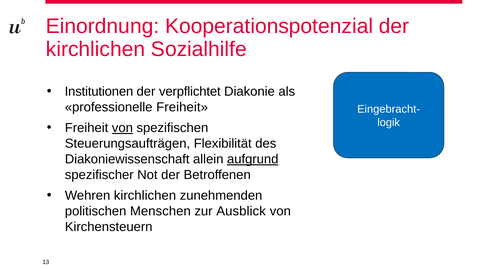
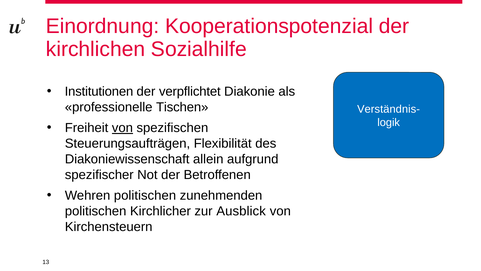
professionelle Freiheit: Freiheit -> Tischen
Eingebracht-: Eingebracht- -> Verständnis-
aufgrund underline: present -> none
Wehren kirchlichen: kirchlichen -> politischen
Menschen: Menschen -> Kirchlicher
